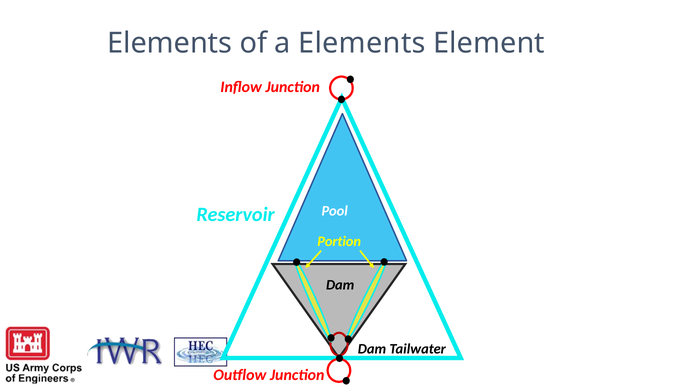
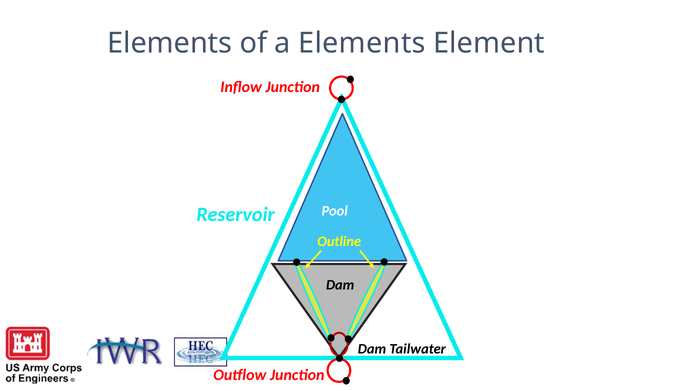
Portion: Portion -> Outline
